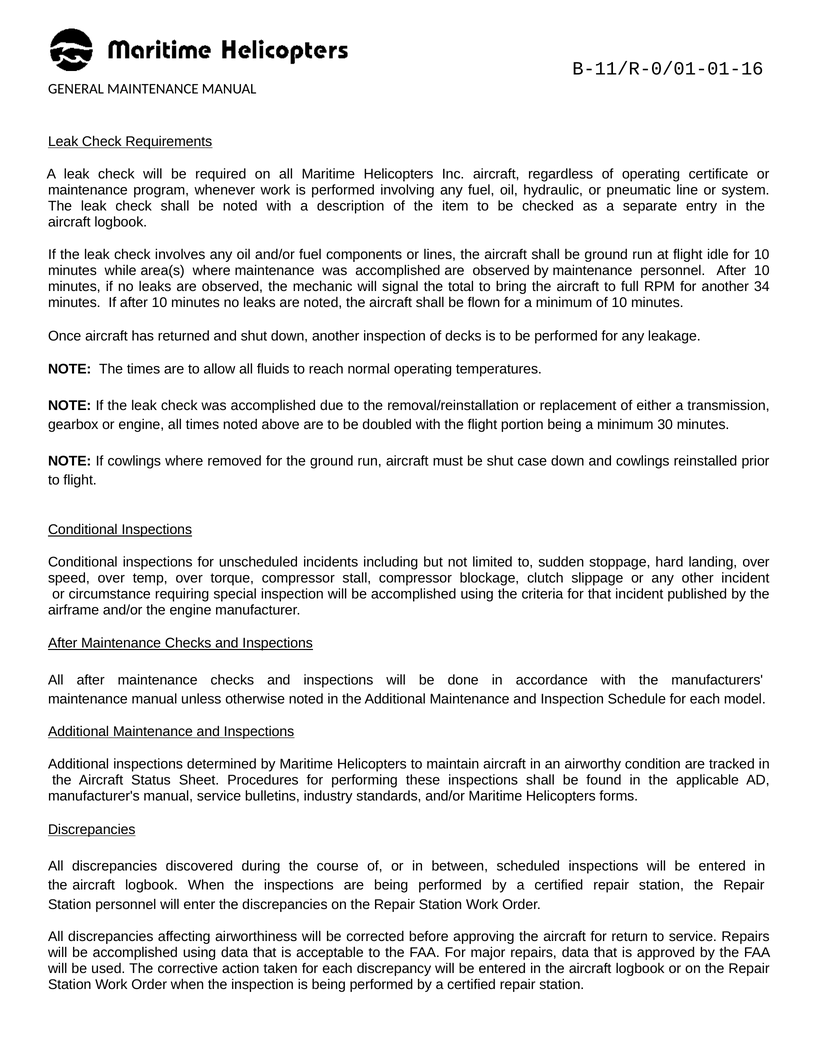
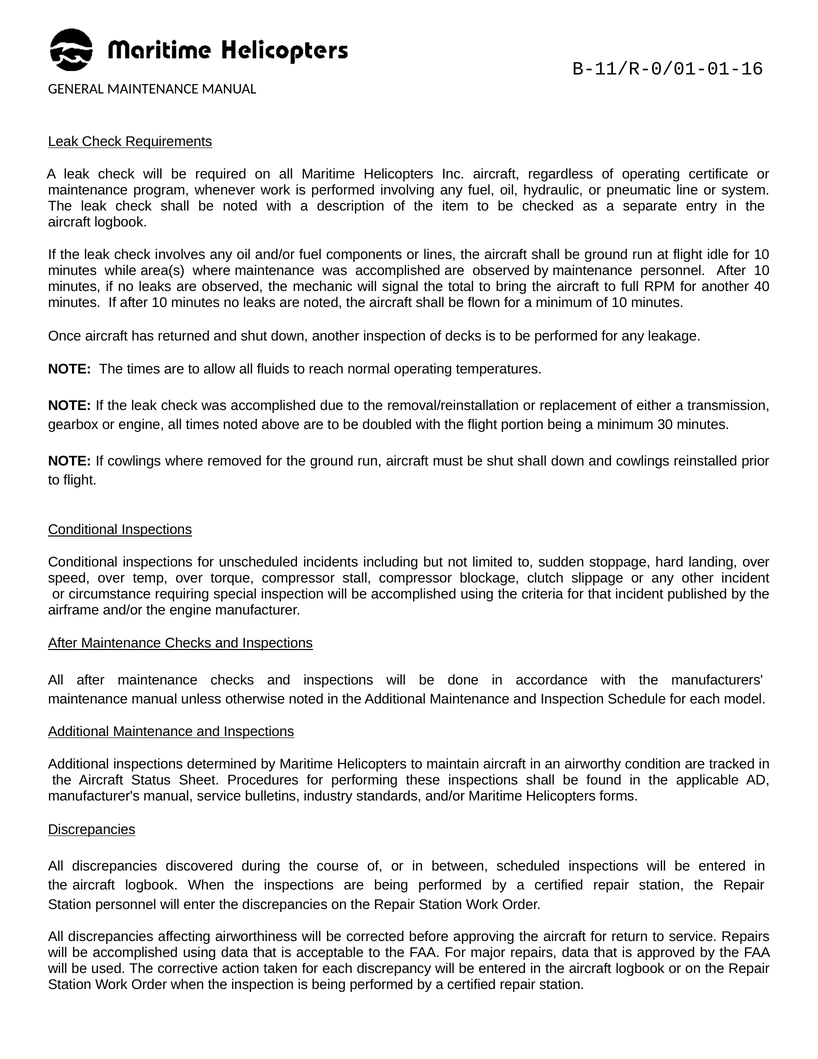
34: 34 -> 40
shut case: case -> shall
